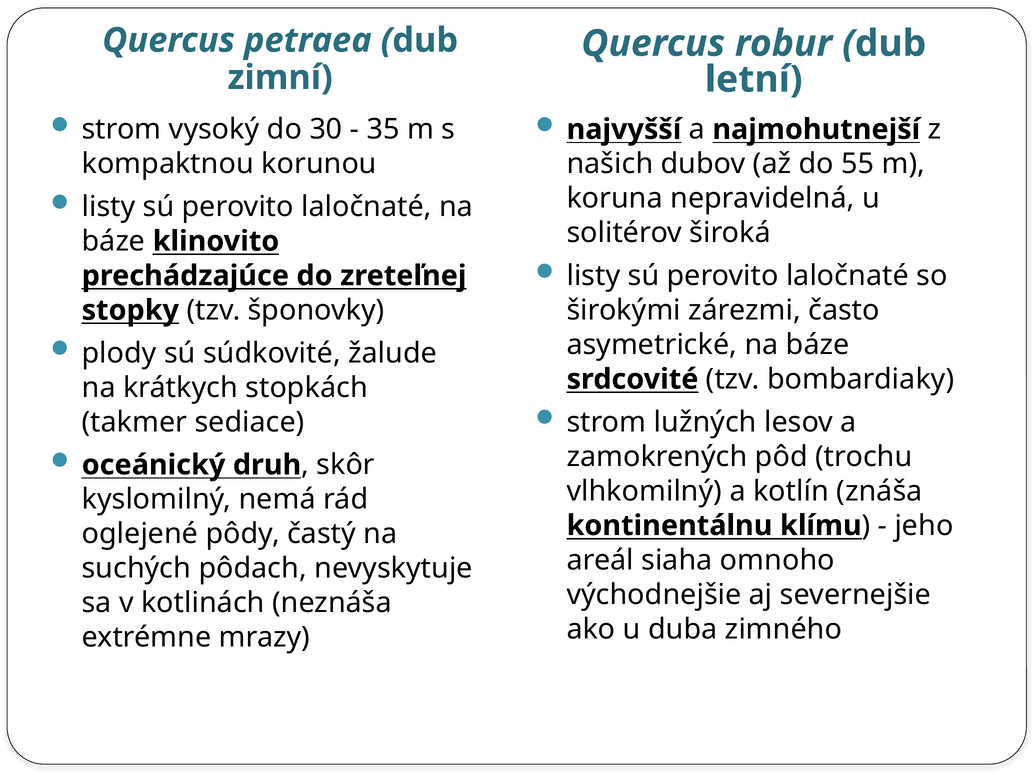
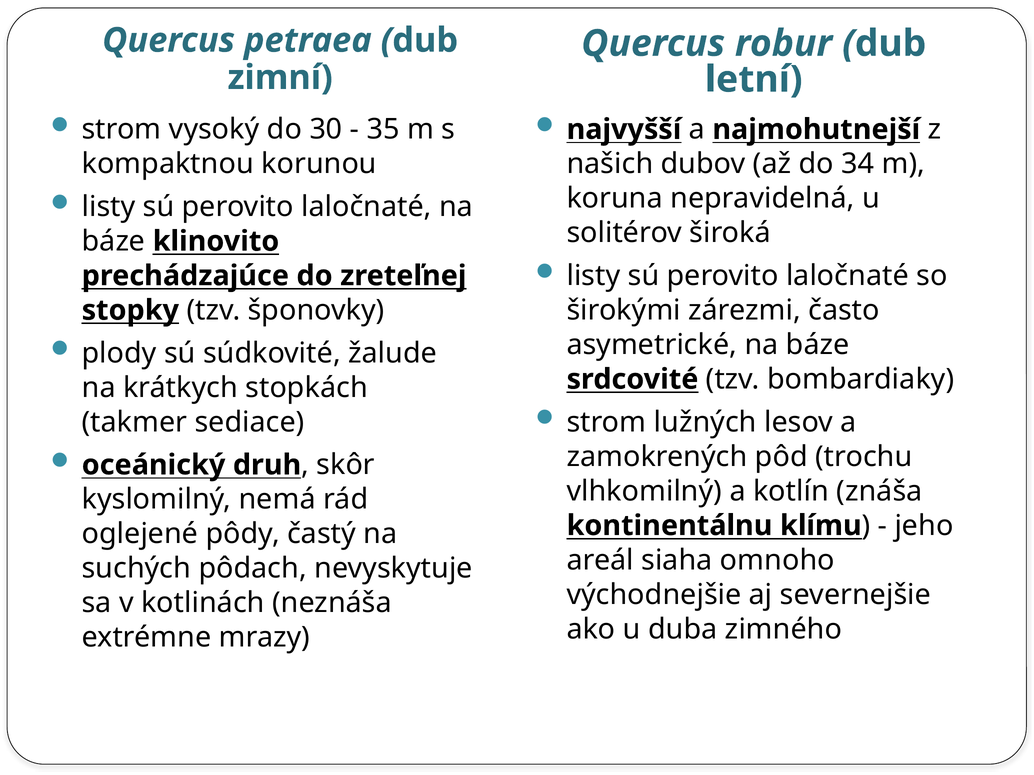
55: 55 -> 34
